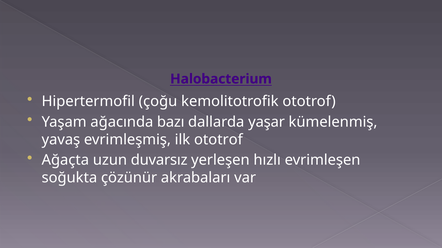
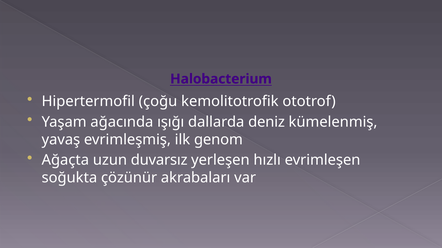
bazı: bazı -> ışığı
yaşar: yaşar -> deniz
ilk ototrof: ototrof -> genom
